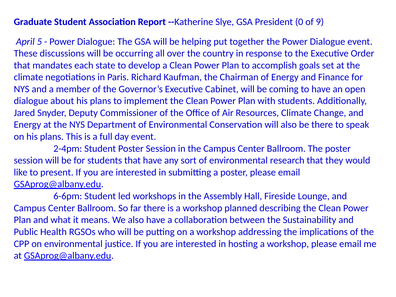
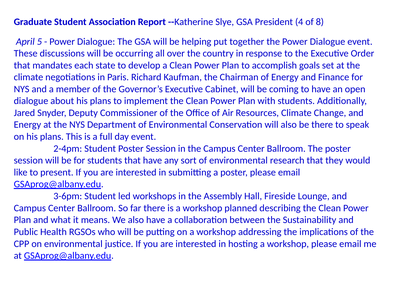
0: 0 -> 4
9: 9 -> 8
6-6pm: 6-6pm -> 3-6pm
